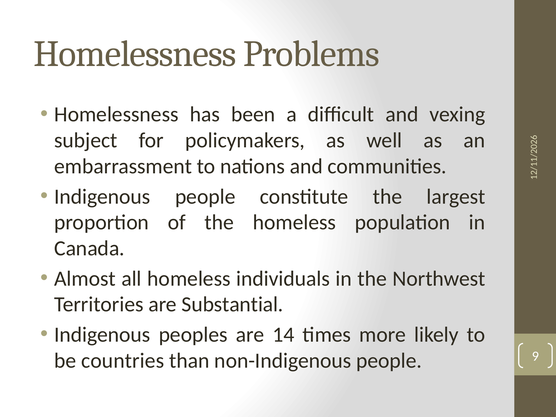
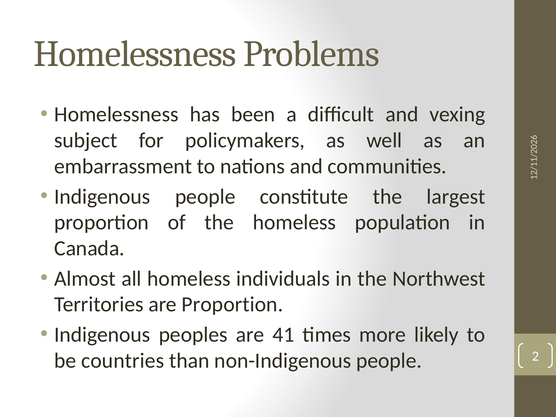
are Substantial: Substantial -> Proportion
14: 14 -> 41
people 9: 9 -> 2
